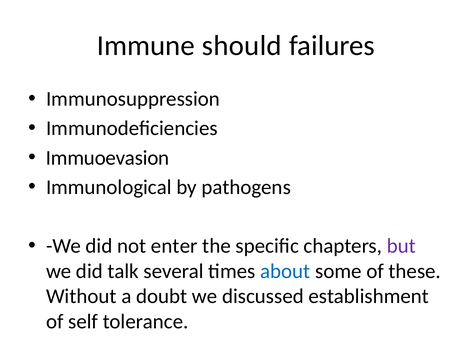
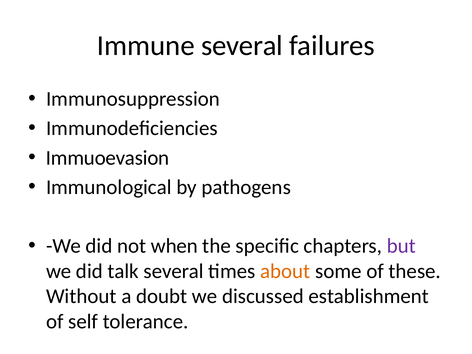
Immune should: should -> several
enter: enter -> when
about colour: blue -> orange
